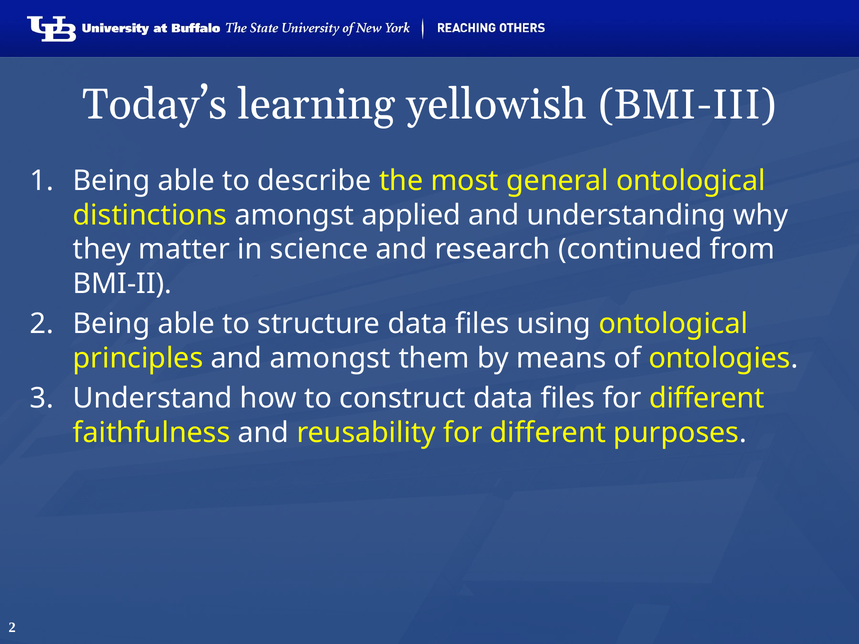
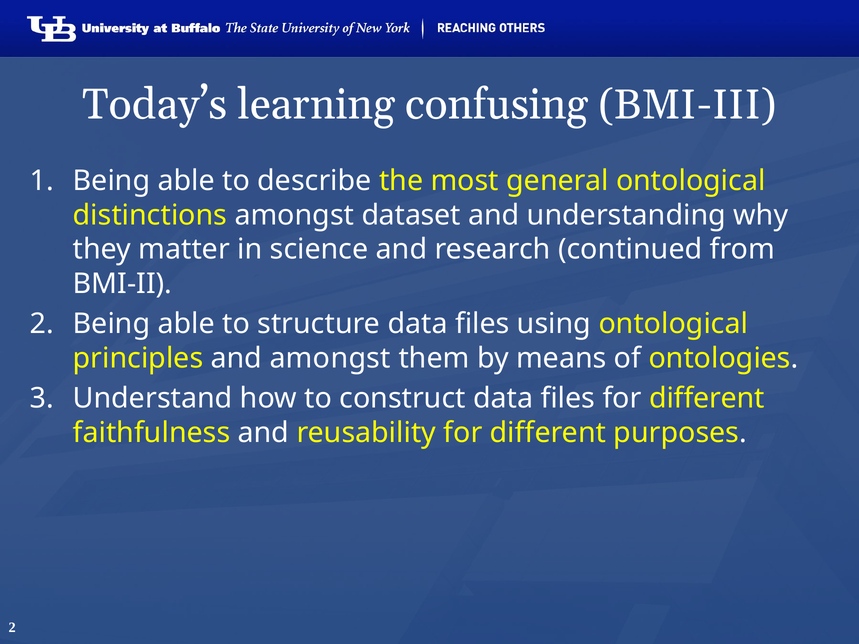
yellowish: yellowish -> confusing
applied: applied -> dataset
